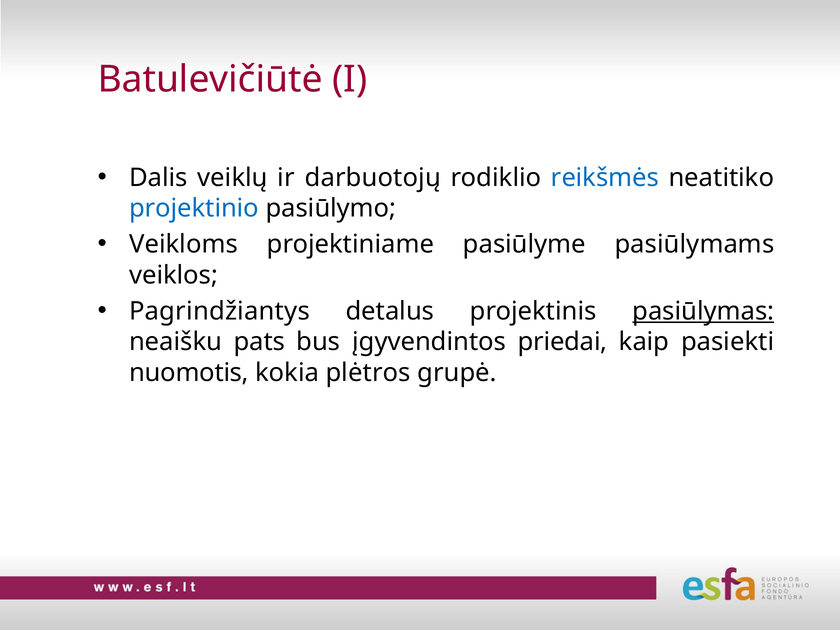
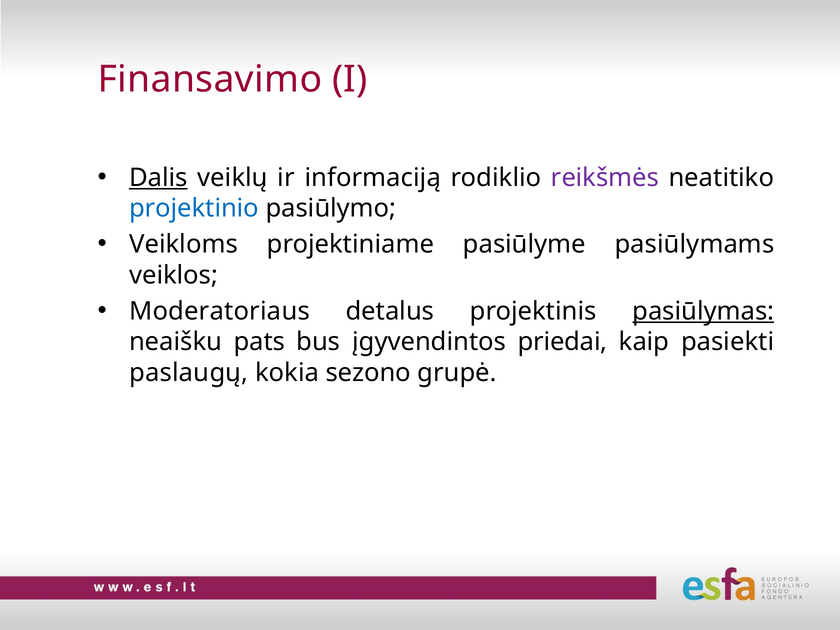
Batulevičiūtė: Batulevičiūtė -> Finansavimo
Dalis underline: none -> present
darbuotojų: darbuotojų -> informaciją
reikšmės colour: blue -> purple
Pagrindžiantys: Pagrindžiantys -> Moderatoriaus
nuomotis: nuomotis -> paslaugų
plėtros: plėtros -> sezono
